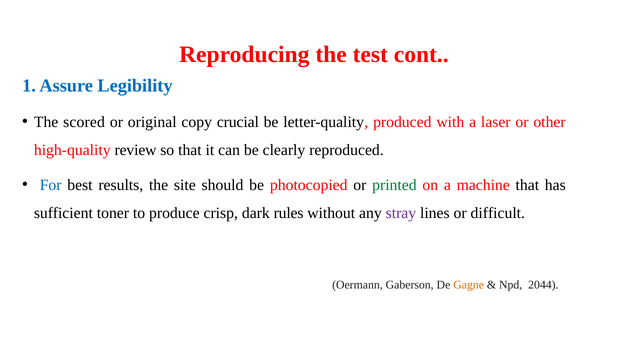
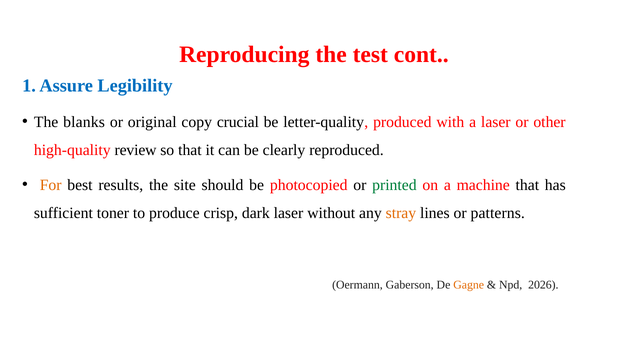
scored: scored -> blanks
For colour: blue -> orange
dark rules: rules -> laser
stray colour: purple -> orange
difficult: difficult -> patterns
2044: 2044 -> 2026
